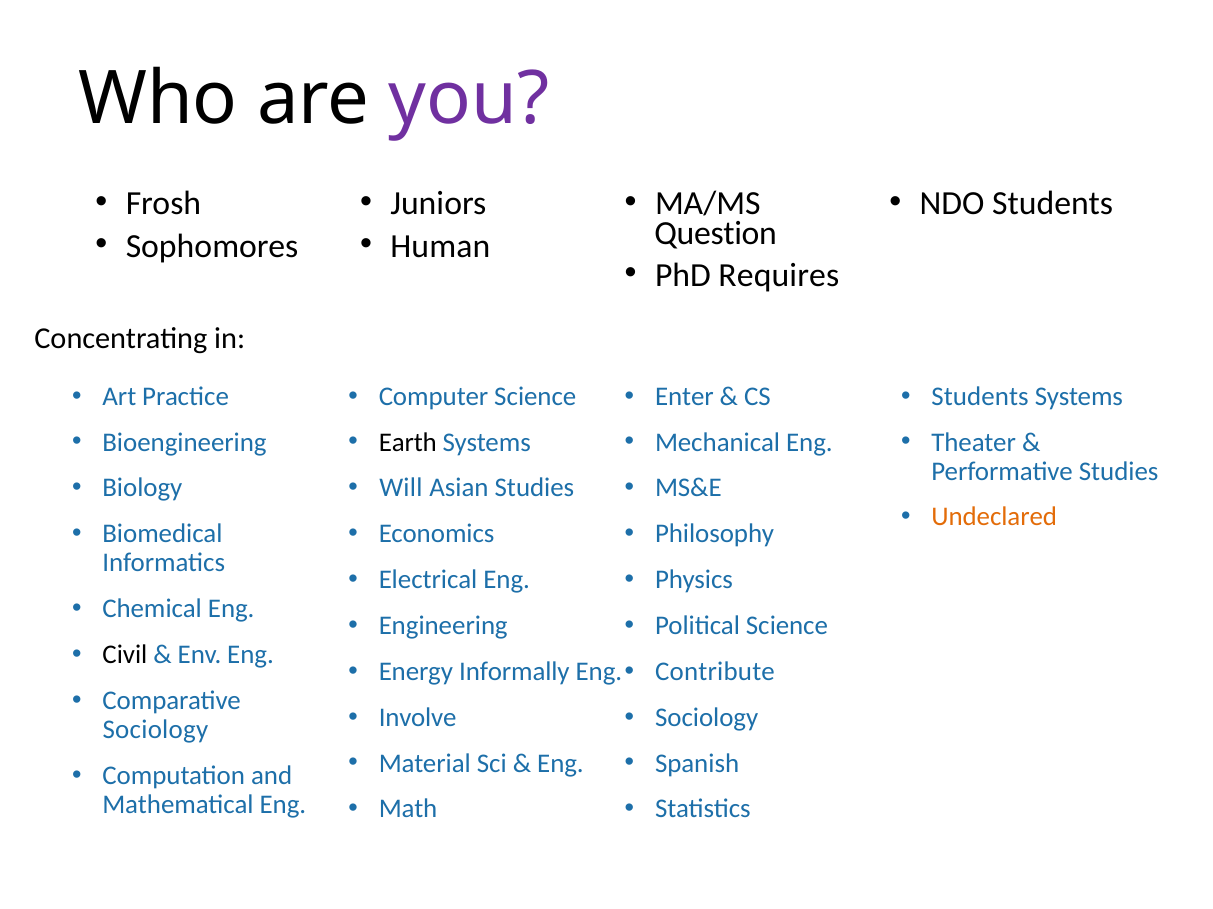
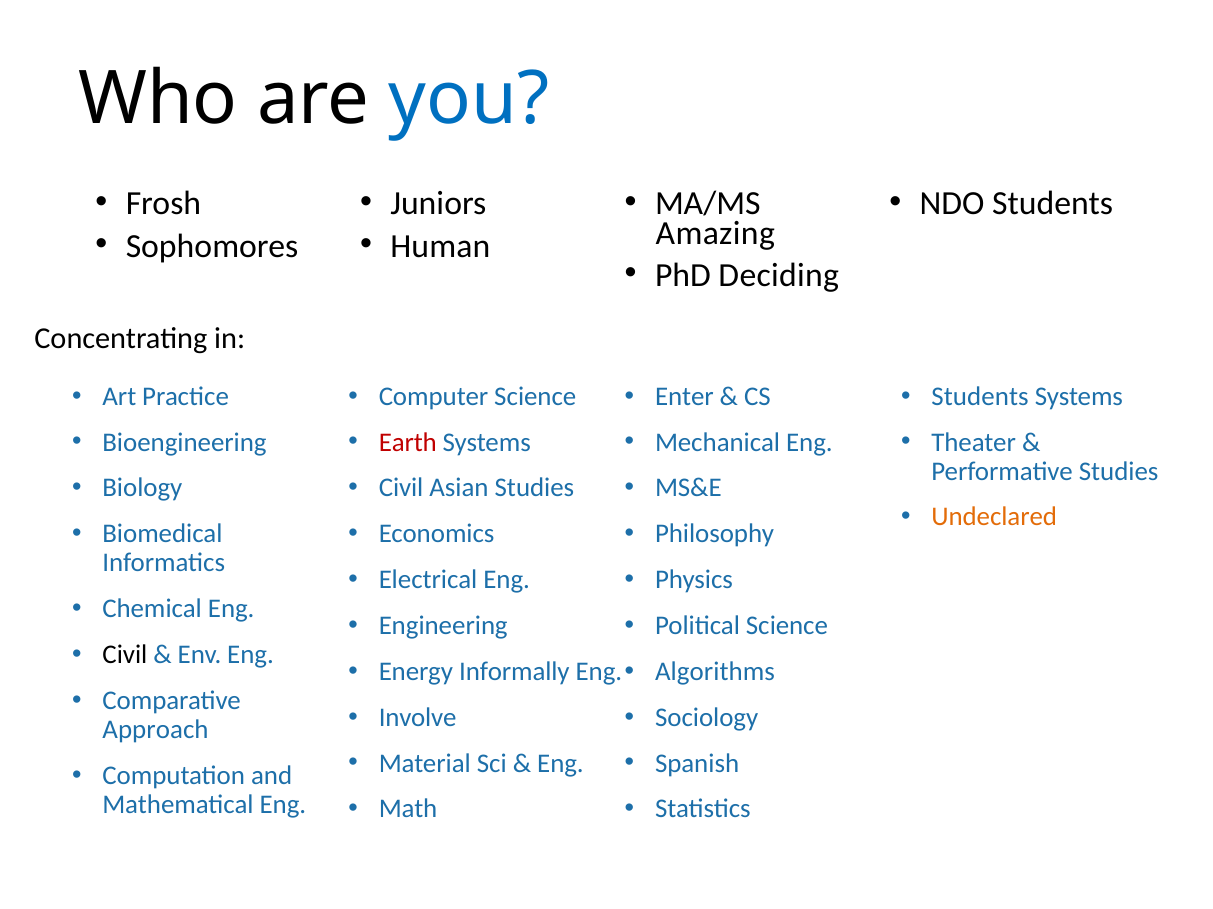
you colour: purple -> blue
Question: Question -> Amazing
Requires: Requires -> Deciding
Earth colour: black -> red
Will at (401, 488): Will -> Civil
Contribute: Contribute -> Algorithms
Sociology at (155, 730): Sociology -> Approach
